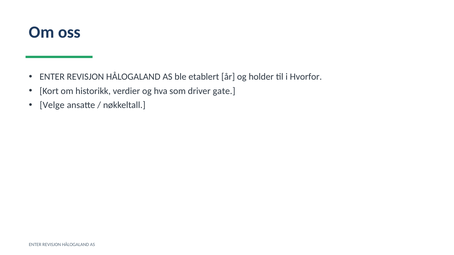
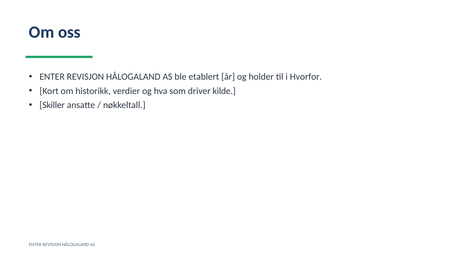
gate: gate -> kilde
Velge: Velge -> Skiller
